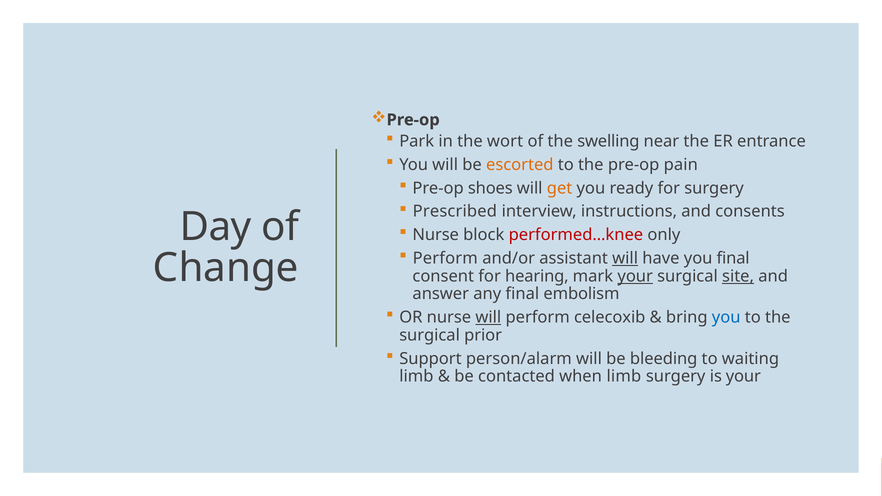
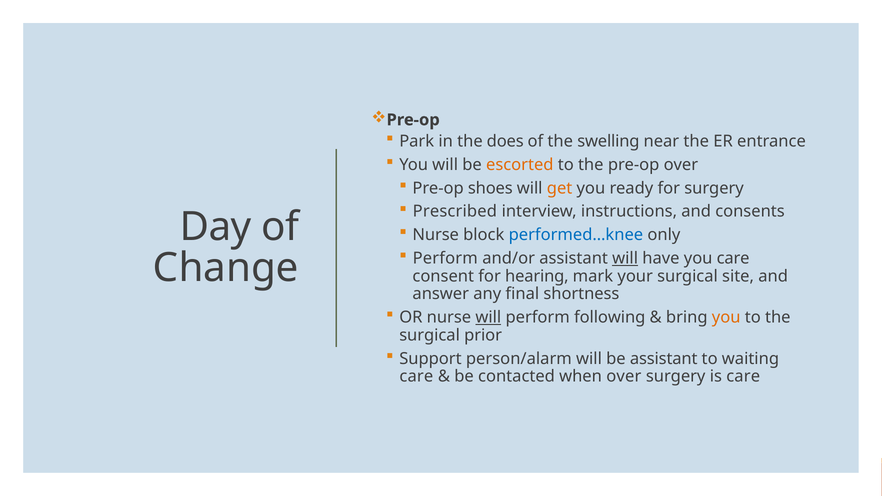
wort: wort -> does
pre-op pain: pain -> over
performed…knee colour: red -> blue
you final: final -> care
your at (635, 276) underline: present -> none
site underline: present -> none
embolism: embolism -> shortness
celecoxib: celecoxib -> following
you at (726, 317) colour: blue -> orange
be bleeding: bleeding -> assistant
limb at (416, 377): limb -> care
when limb: limb -> over
is your: your -> care
